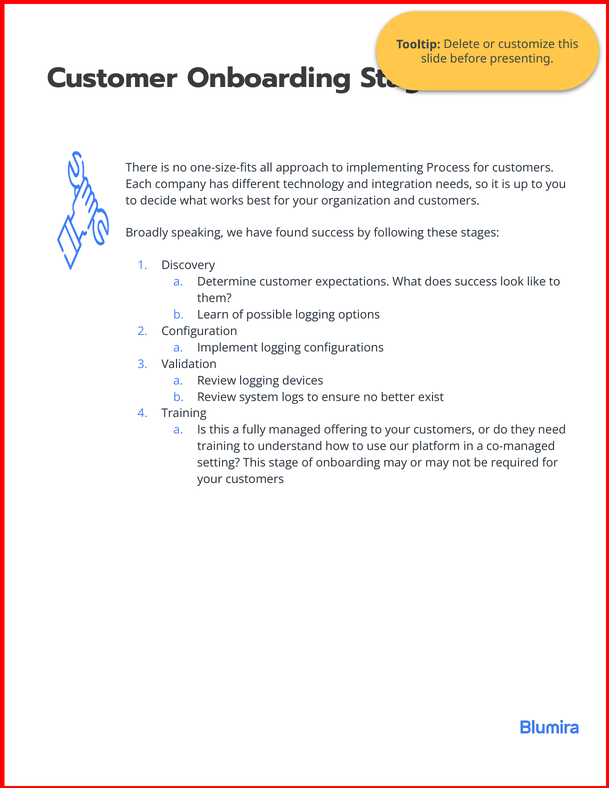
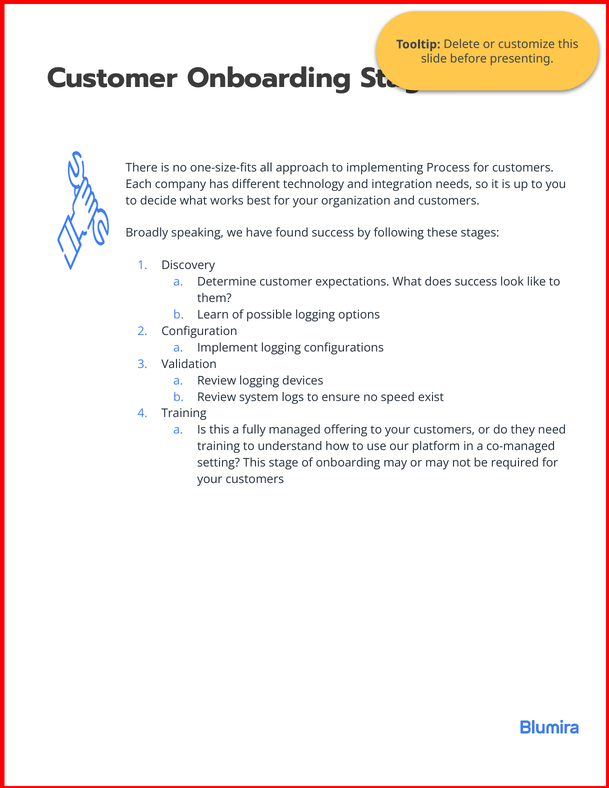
better: better -> speed
